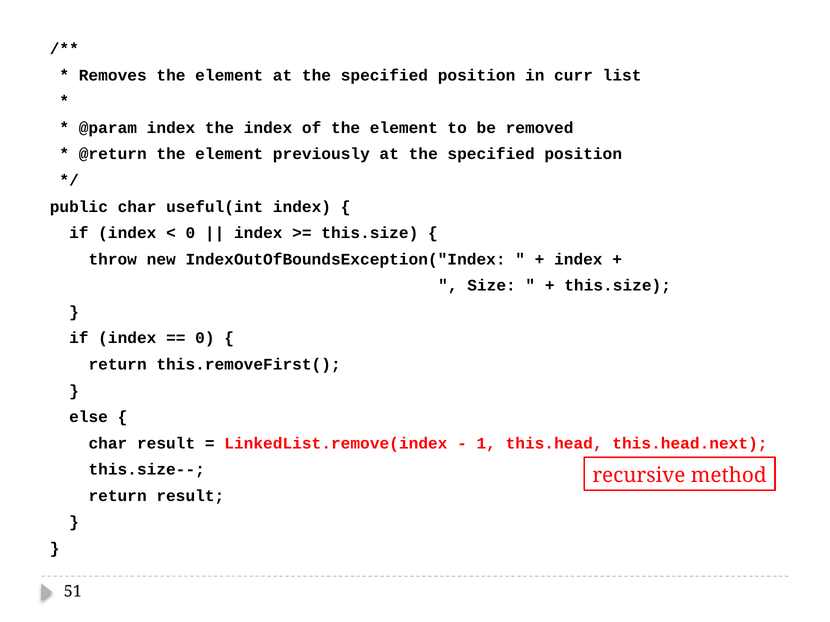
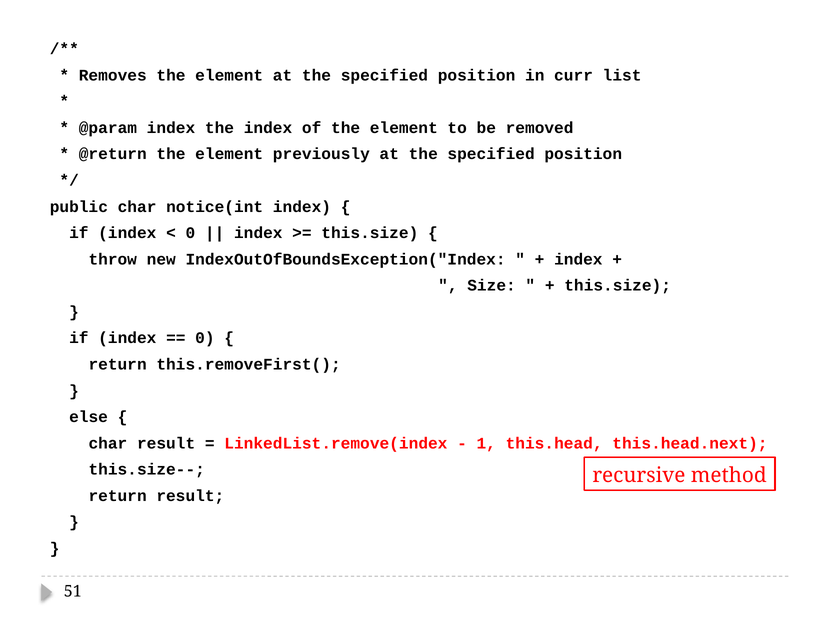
useful(int: useful(int -> notice(int
